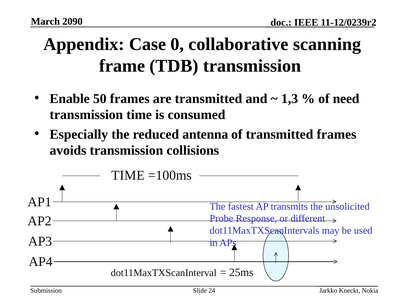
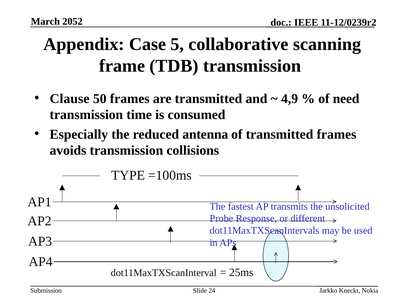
2090: 2090 -> 2052
0: 0 -> 5
Enable: Enable -> Clause
1,3: 1,3 -> 4,9
TIME at (128, 176): TIME -> TYPE
